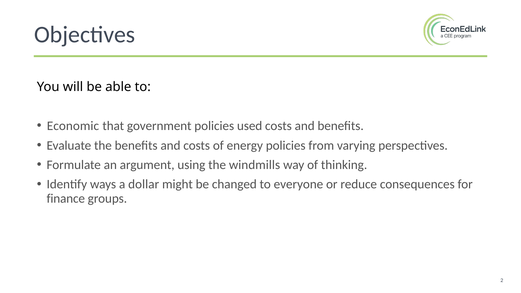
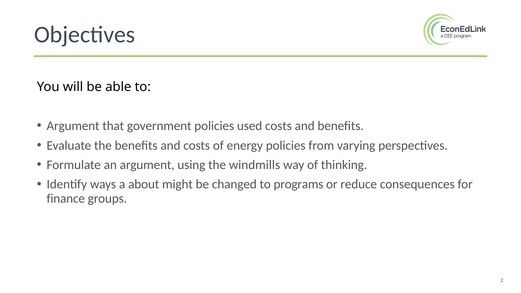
Economic at (73, 126): Economic -> Argument
dollar: dollar -> about
everyone: everyone -> programs
